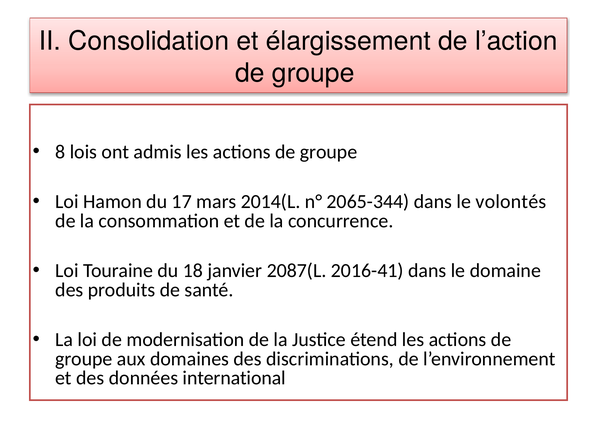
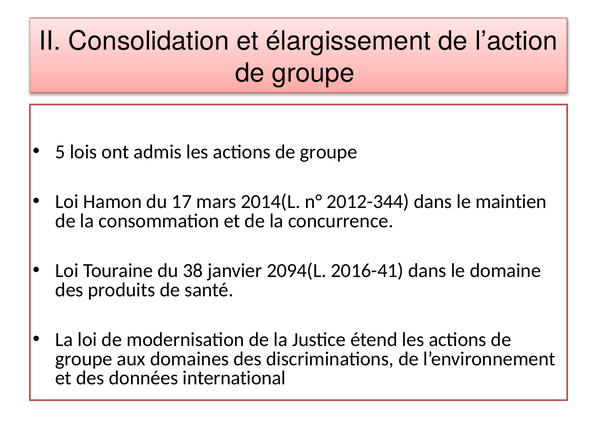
8: 8 -> 5
2065-344: 2065-344 -> 2012-344
volontés: volontés -> maintien
18: 18 -> 38
2087(L: 2087(L -> 2094(L
